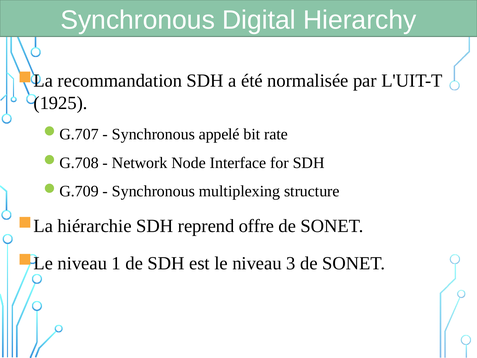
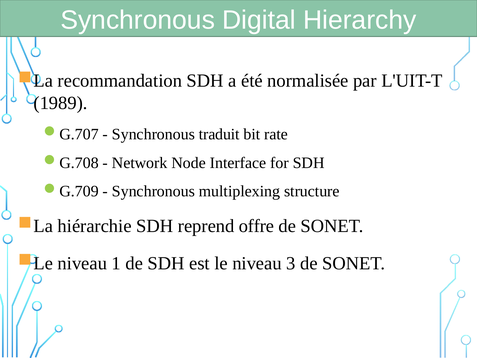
1925: 1925 -> 1989
appelé: appelé -> traduit
